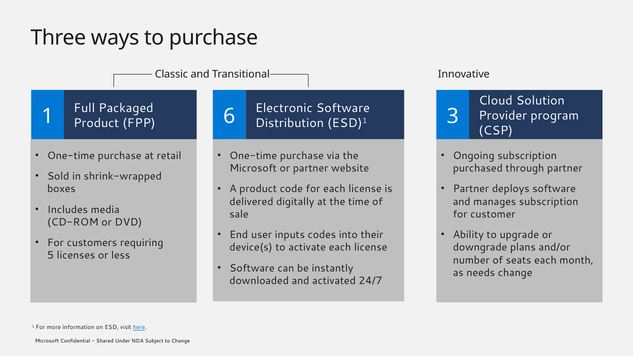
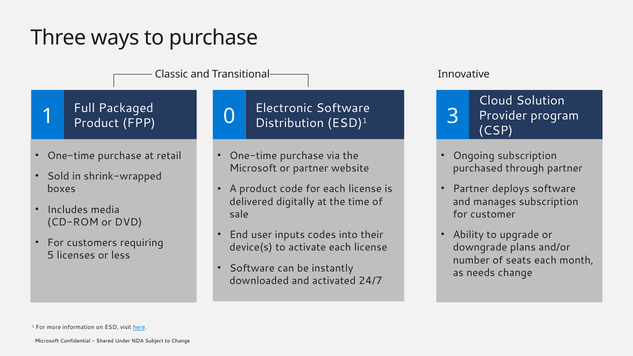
6: 6 -> 0
